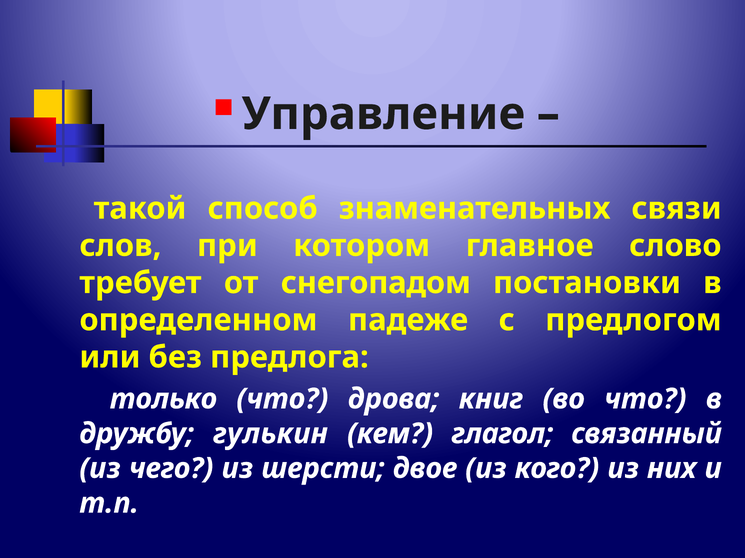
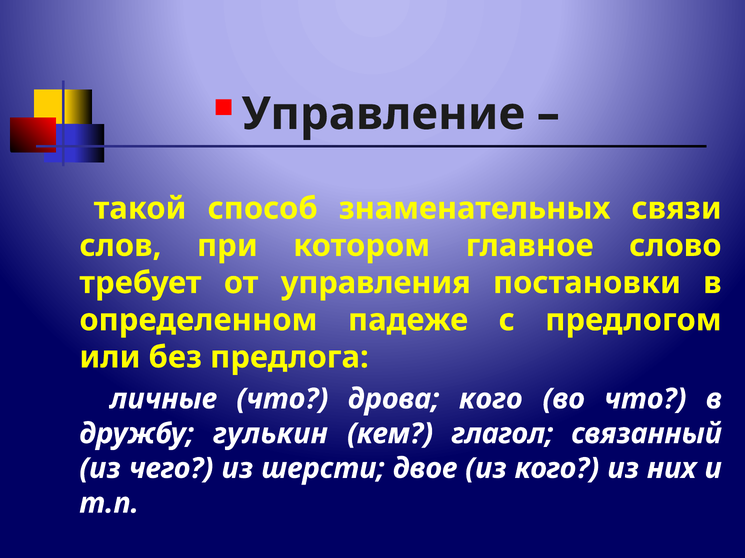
снегопадом: снегопадом -> управления
только: только -> личные
дрова книг: книг -> кого
